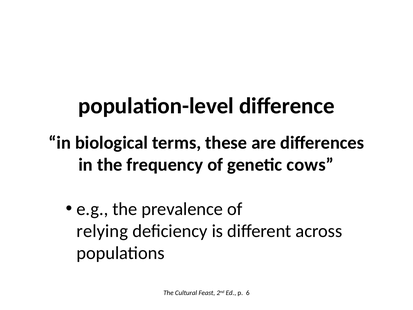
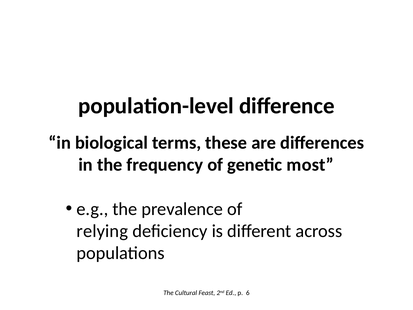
cows: cows -> most
